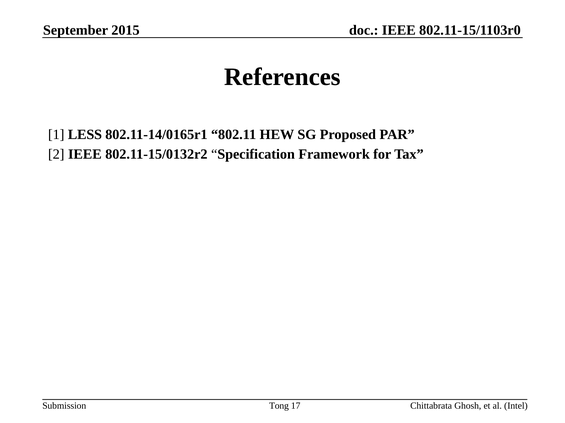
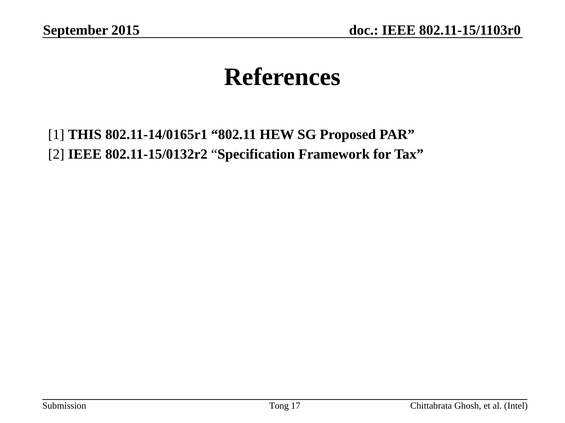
LESS: LESS -> THIS
